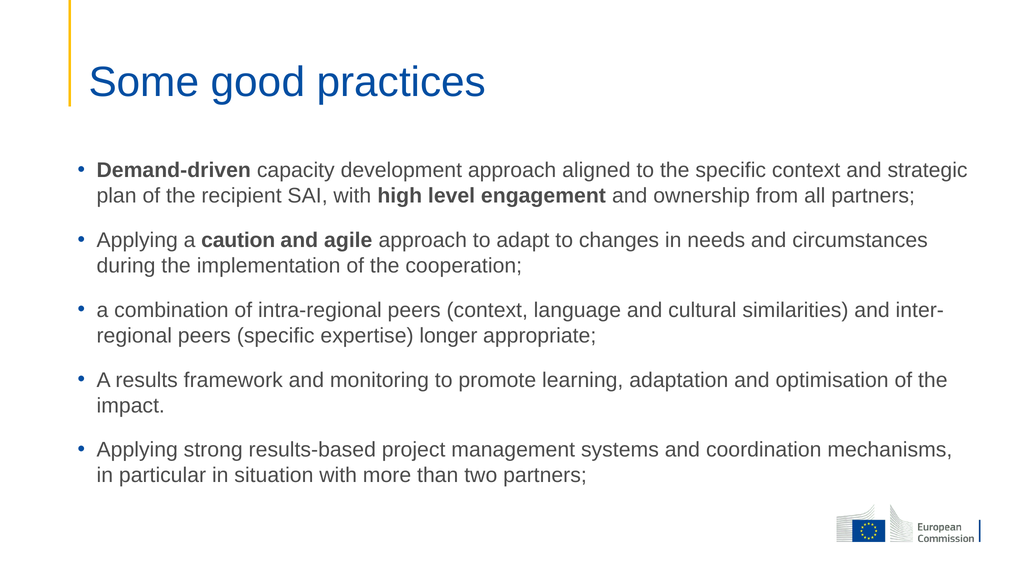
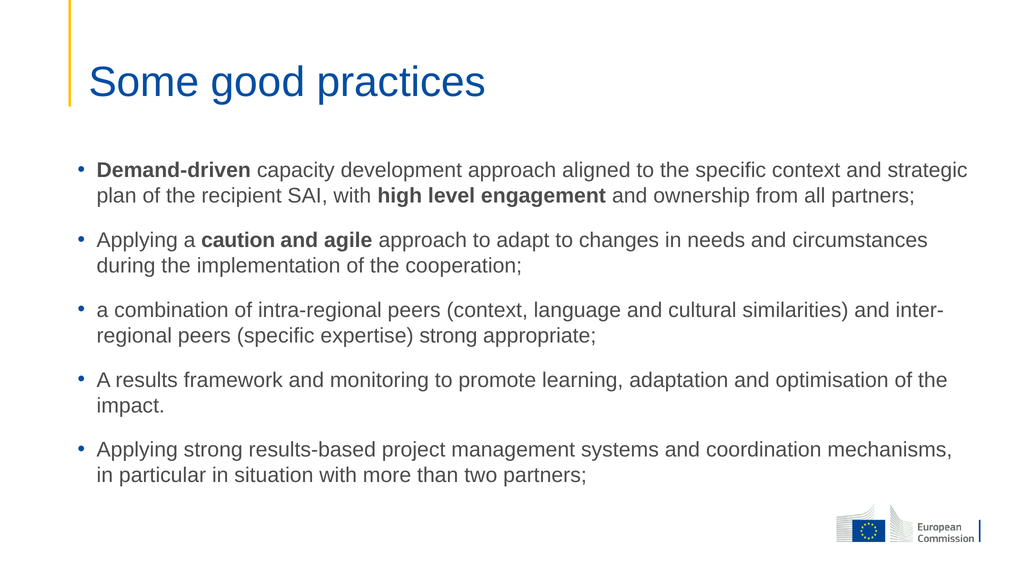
expertise longer: longer -> strong
